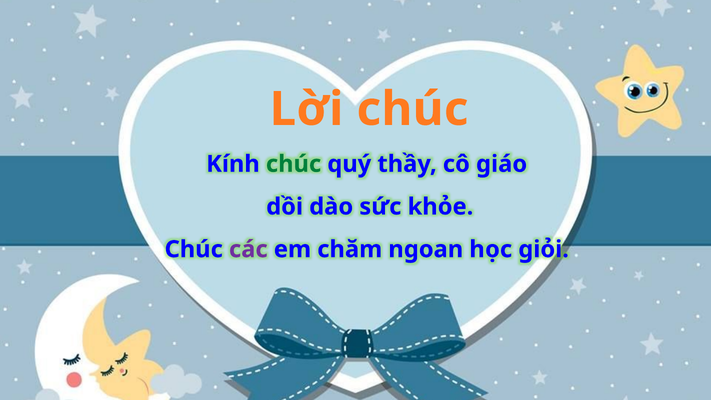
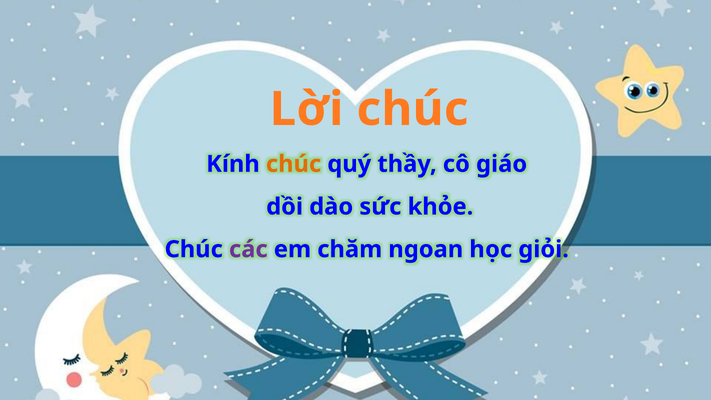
chúc at (294, 164) colour: green -> orange
